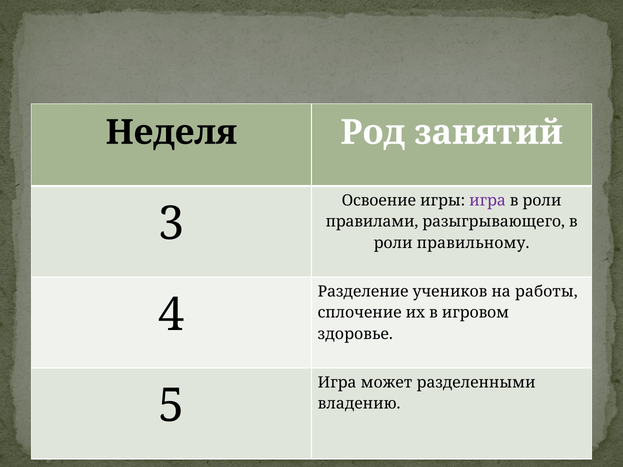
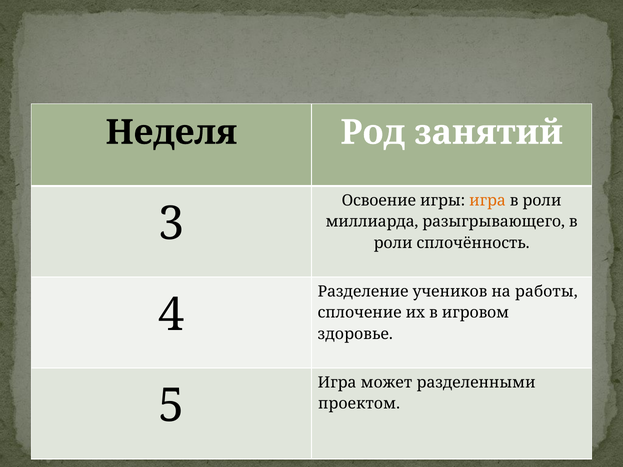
игра at (487, 201) colour: purple -> orange
правилами: правилами -> миллиарда
правильному: правильному -> сплочённость
владению: владению -> проектом
